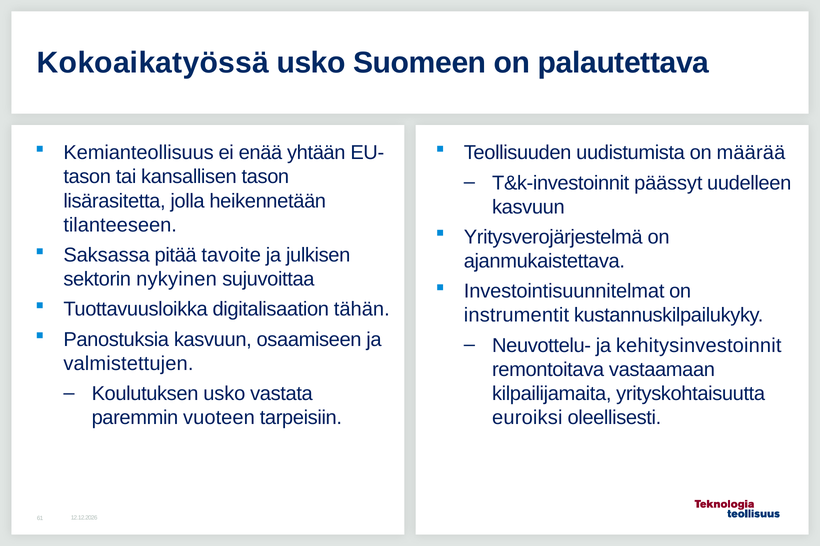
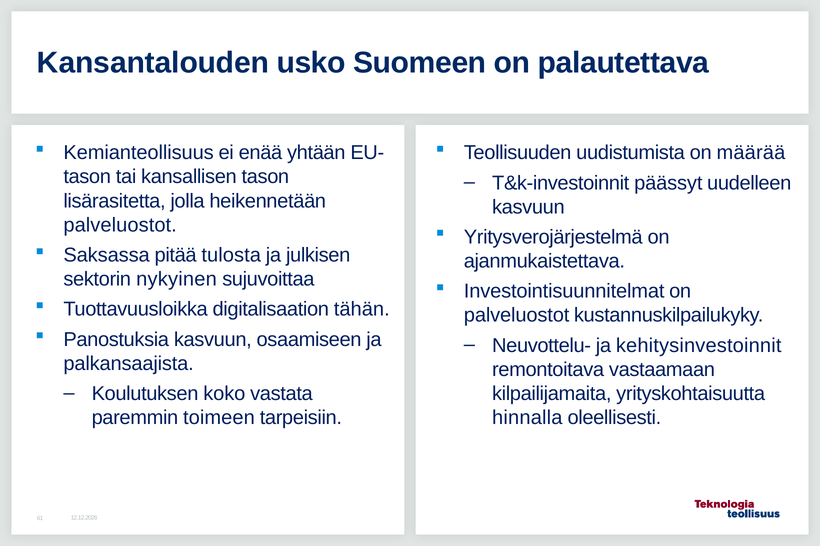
Kokoaikatyössä: Kokoaikatyössä -> Kansantalouden
tilanteeseen at (120, 225): tilanteeseen -> palveluostot
tavoite: tavoite -> tulosta
instrumentit at (516, 316): instrumentit -> palveluostot
valmistettujen: valmistettujen -> palkansaajista
Koulutuksen usko: usko -> koko
vuoteen: vuoteen -> toimeen
euroiksi: euroiksi -> hinnalla
